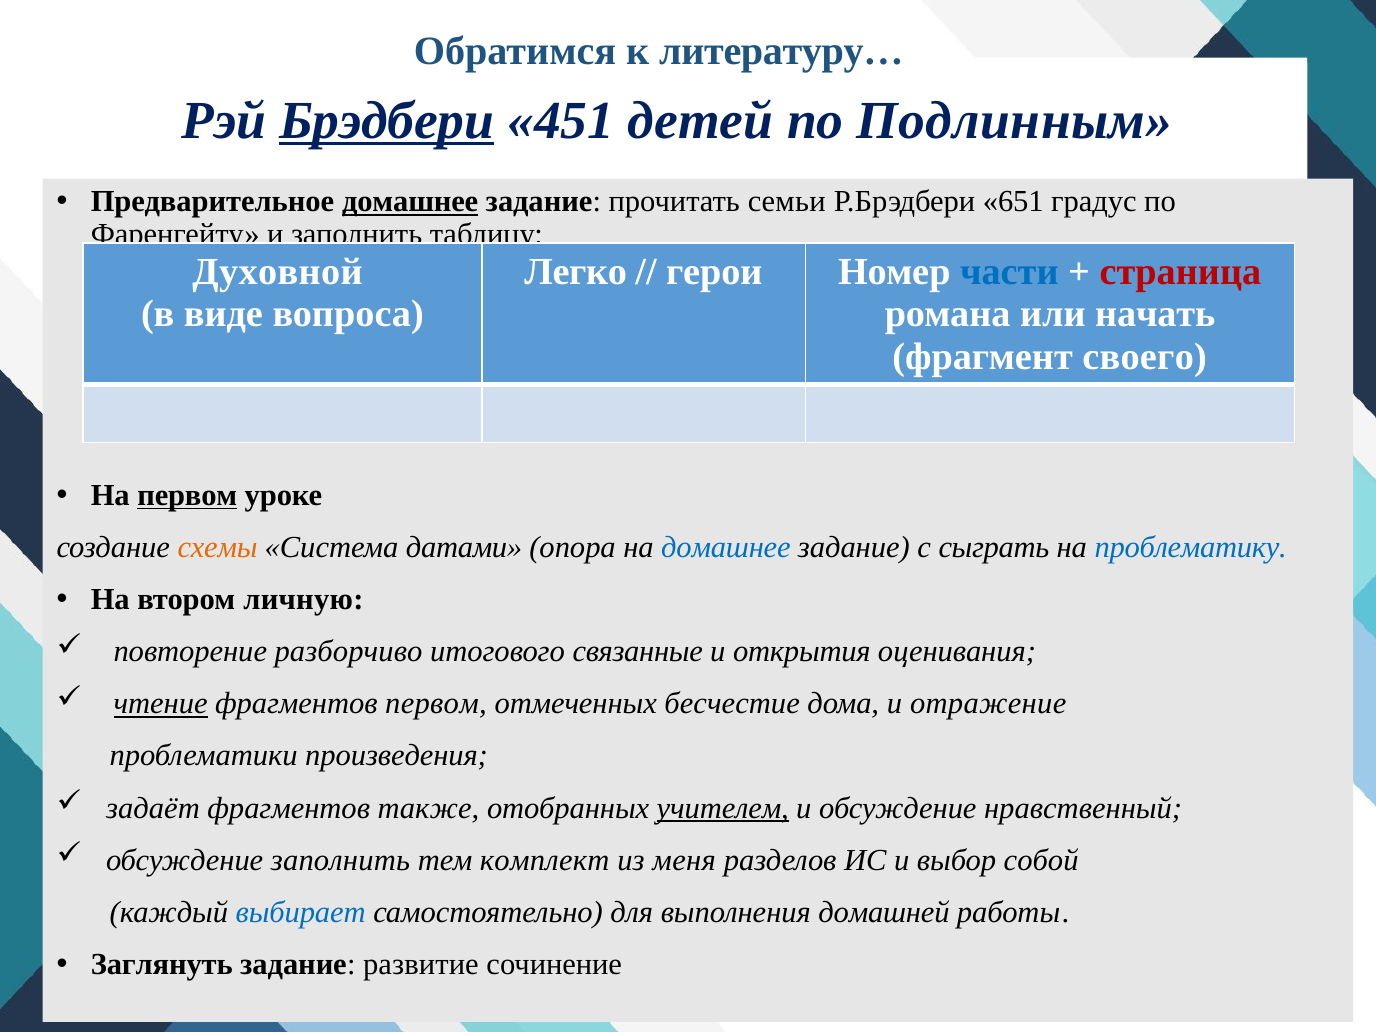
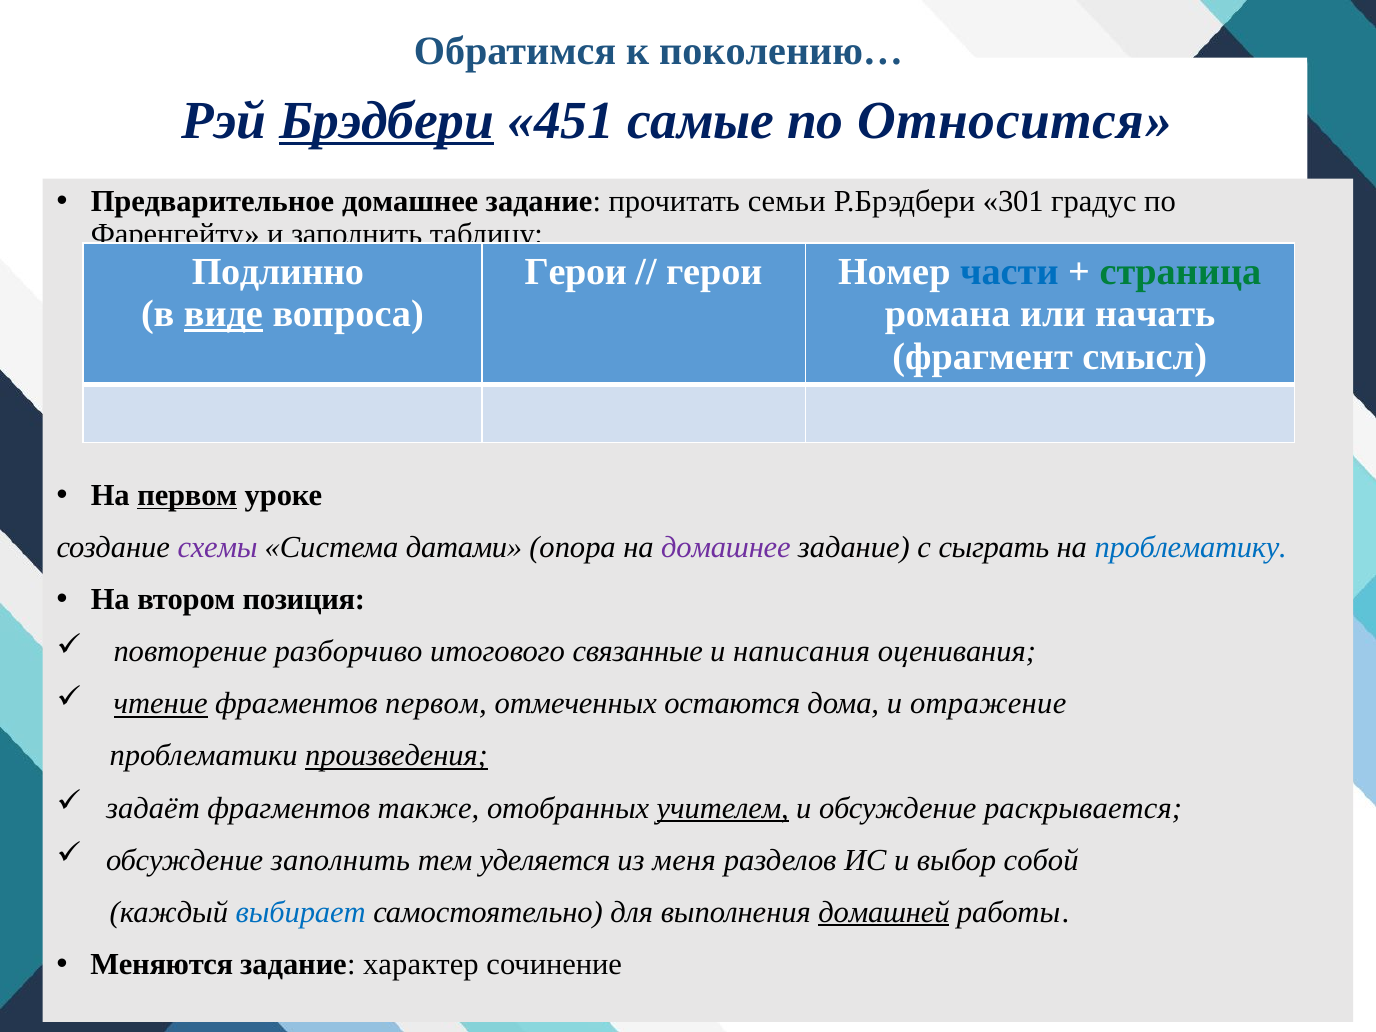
литературу…: литературу… -> поколению…
детей: детей -> самые
Подлинным: Подлинным -> Относится
домашнее at (410, 202) underline: present -> none
651: 651 -> 301
Духовной: Духовной -> Подлинно
Легко at (576, 272): Легко -> Герои
страница colour: red -> green
виде underline: none -> present
своего: своего -> смысл
схемы colour: orange -> purple
домашнее at (726, 547) colour: blue -> purple
личную: личную -> позиция
открытия: открытия -> написания
бесчестие: бесчестие -> остаются
произведения underline: none -> present
нравственный: нравственный -> раскрывается
комплект: комплект -> уделяется
домашней underline: none -> present
Заглянуть: Заглянуть -> Меняются
развитие: развитие -> характер
